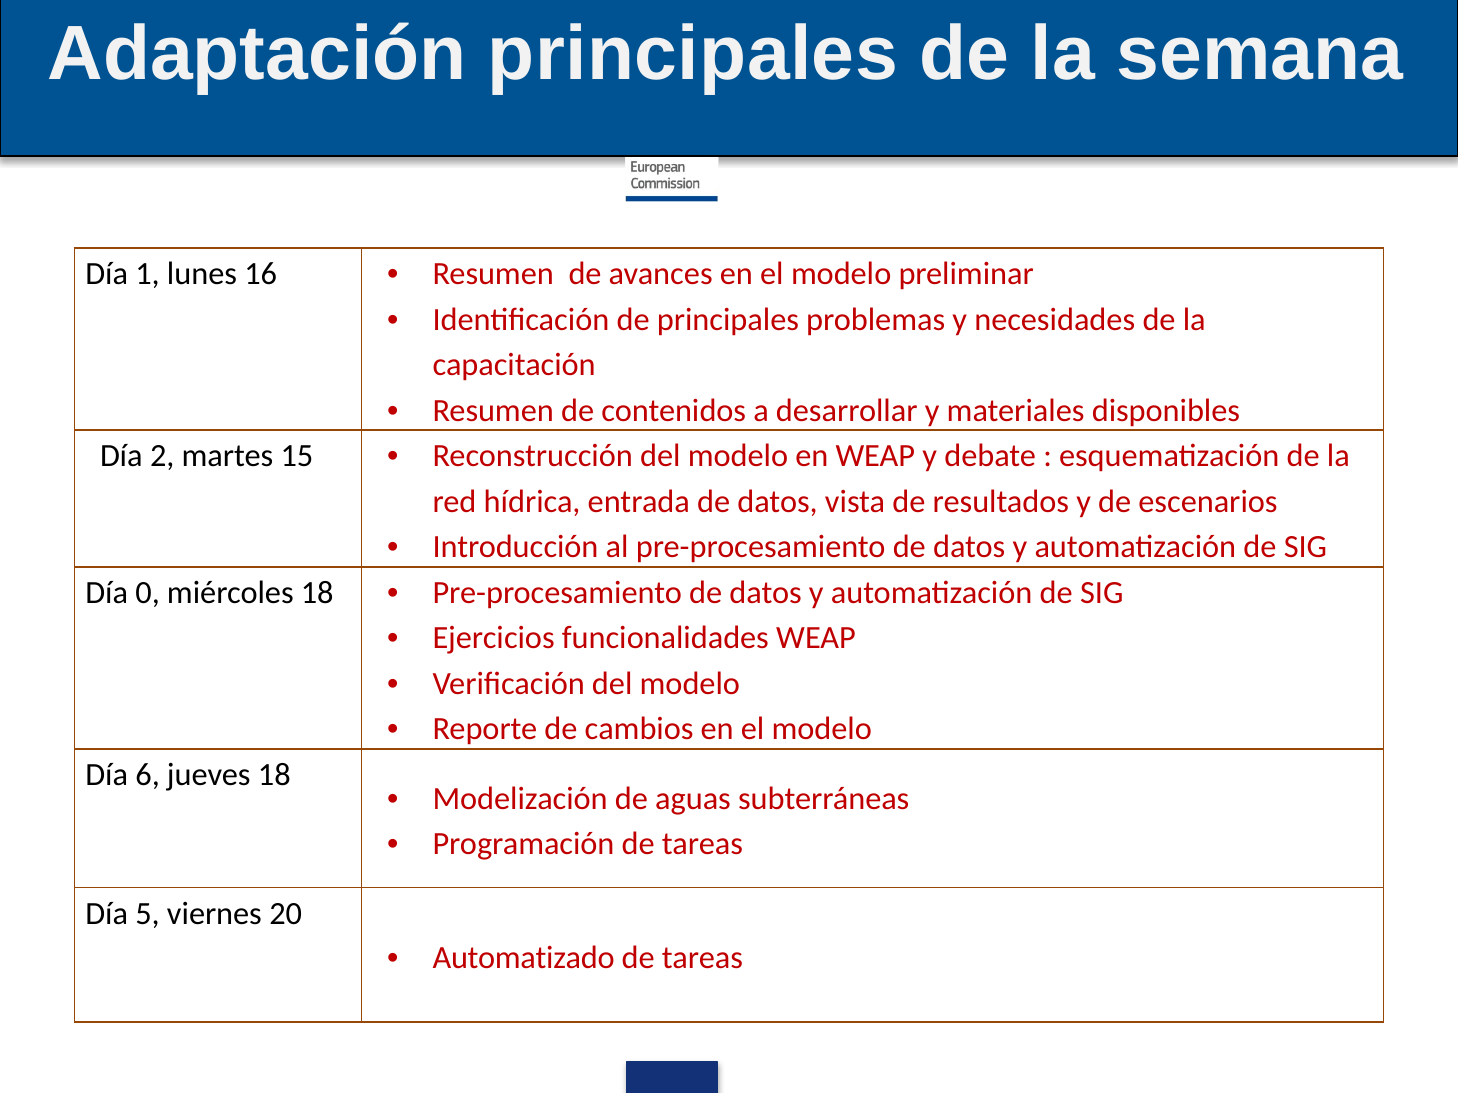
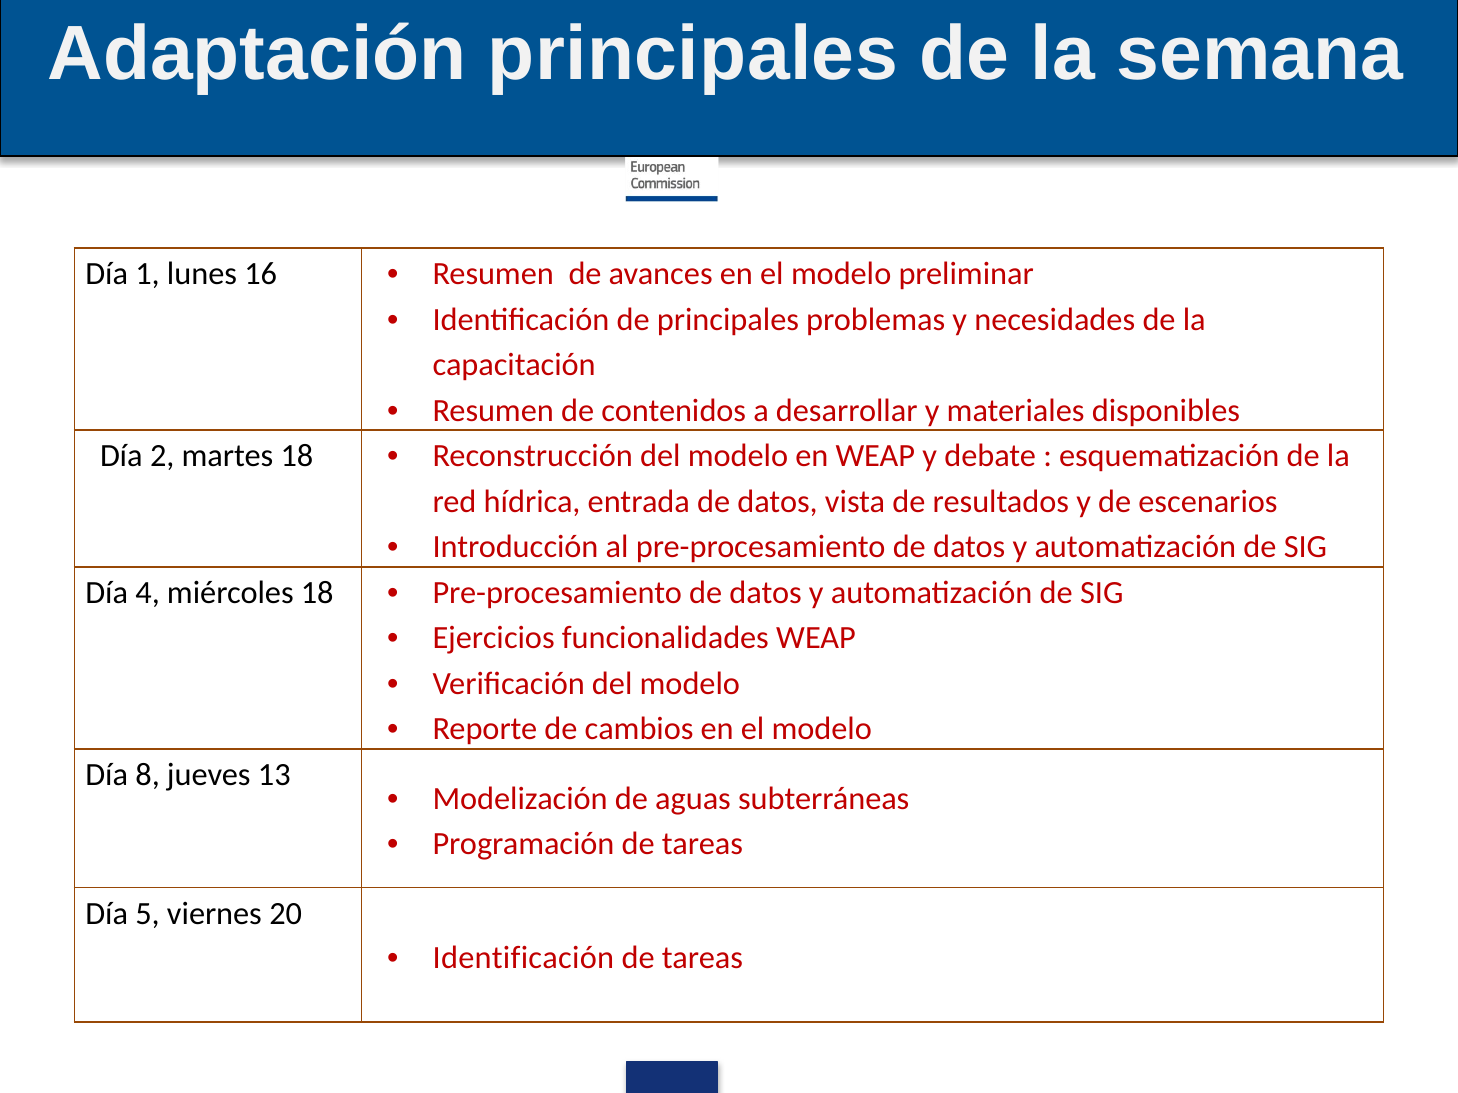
martes 15: 15 -> 18
0: 0 -> 4
6: 6 -> 8
jueves 18: 18 -> 13
Automatizado at (524, 959): Automatizado -> Identificación
